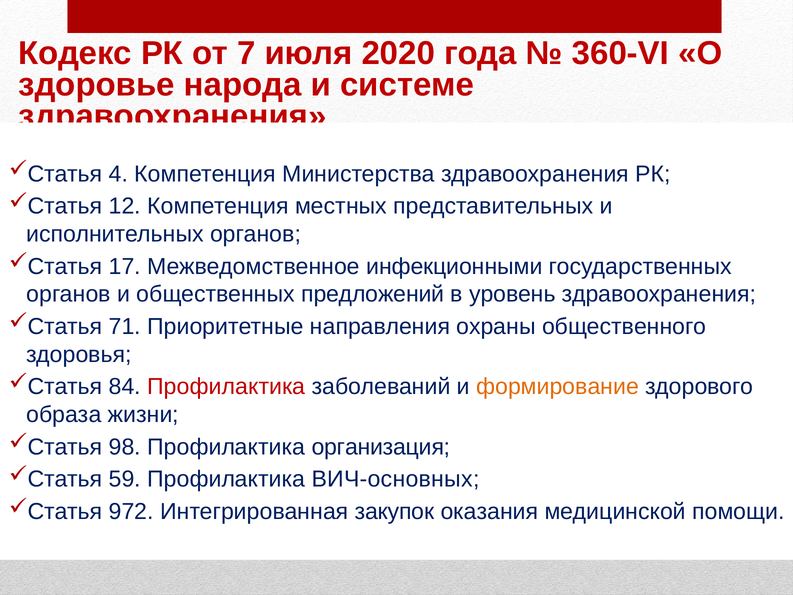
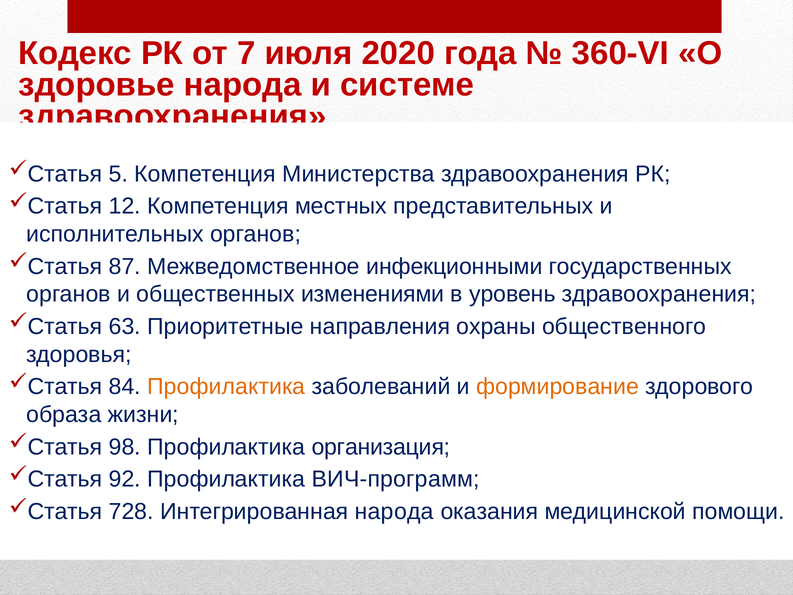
4: 4 -> 5
17: 17 -> 87
предложений: предложений -> изменениями
71: 71 -> 63
Профилактика at (226, 387) colour: red -> orange
59: 59 -> 92
ВИЧ-основных: ВИЧ-основных -> ВИЧ-программ
972: 972 -> 728
Интегрированная закупок: закупок -> народа
